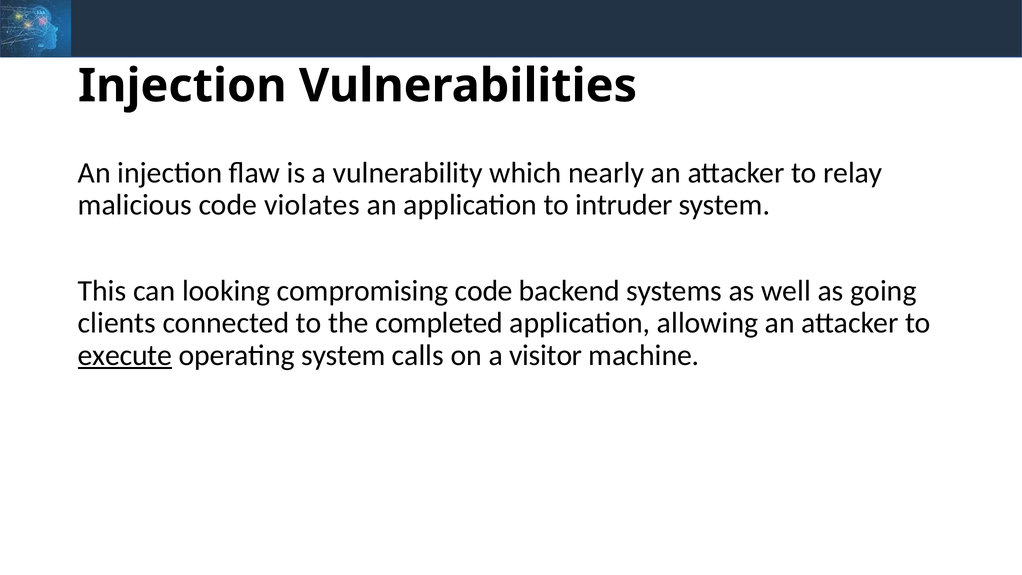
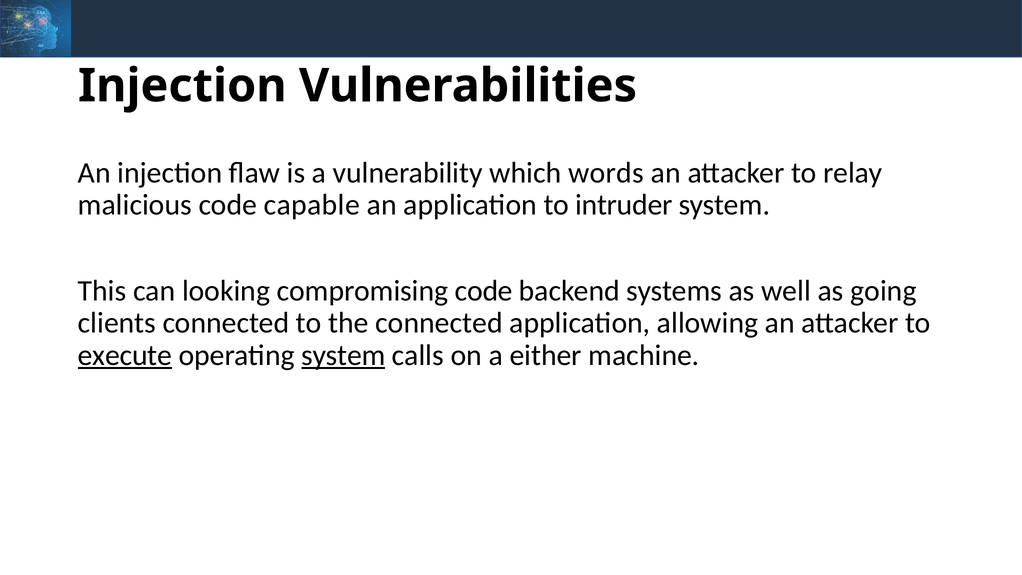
nearly: nearly -> words
violates: violates -> capable
the completed: completed -> connected
system at (343, 355) underline: none -> present
visitor: visitor -> either
